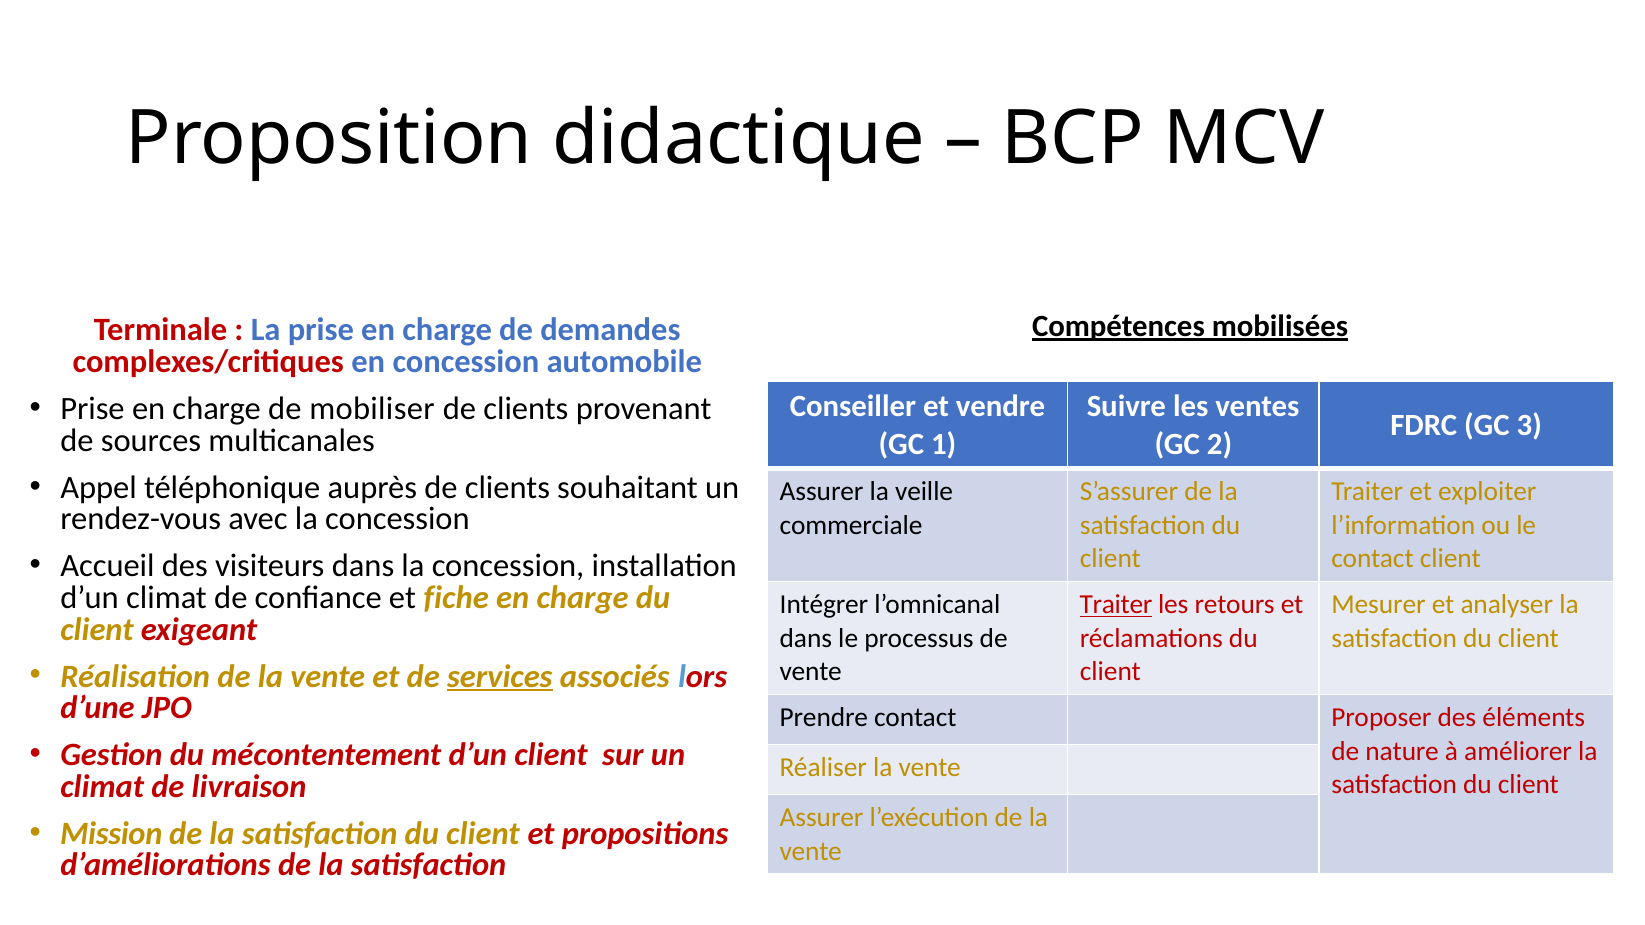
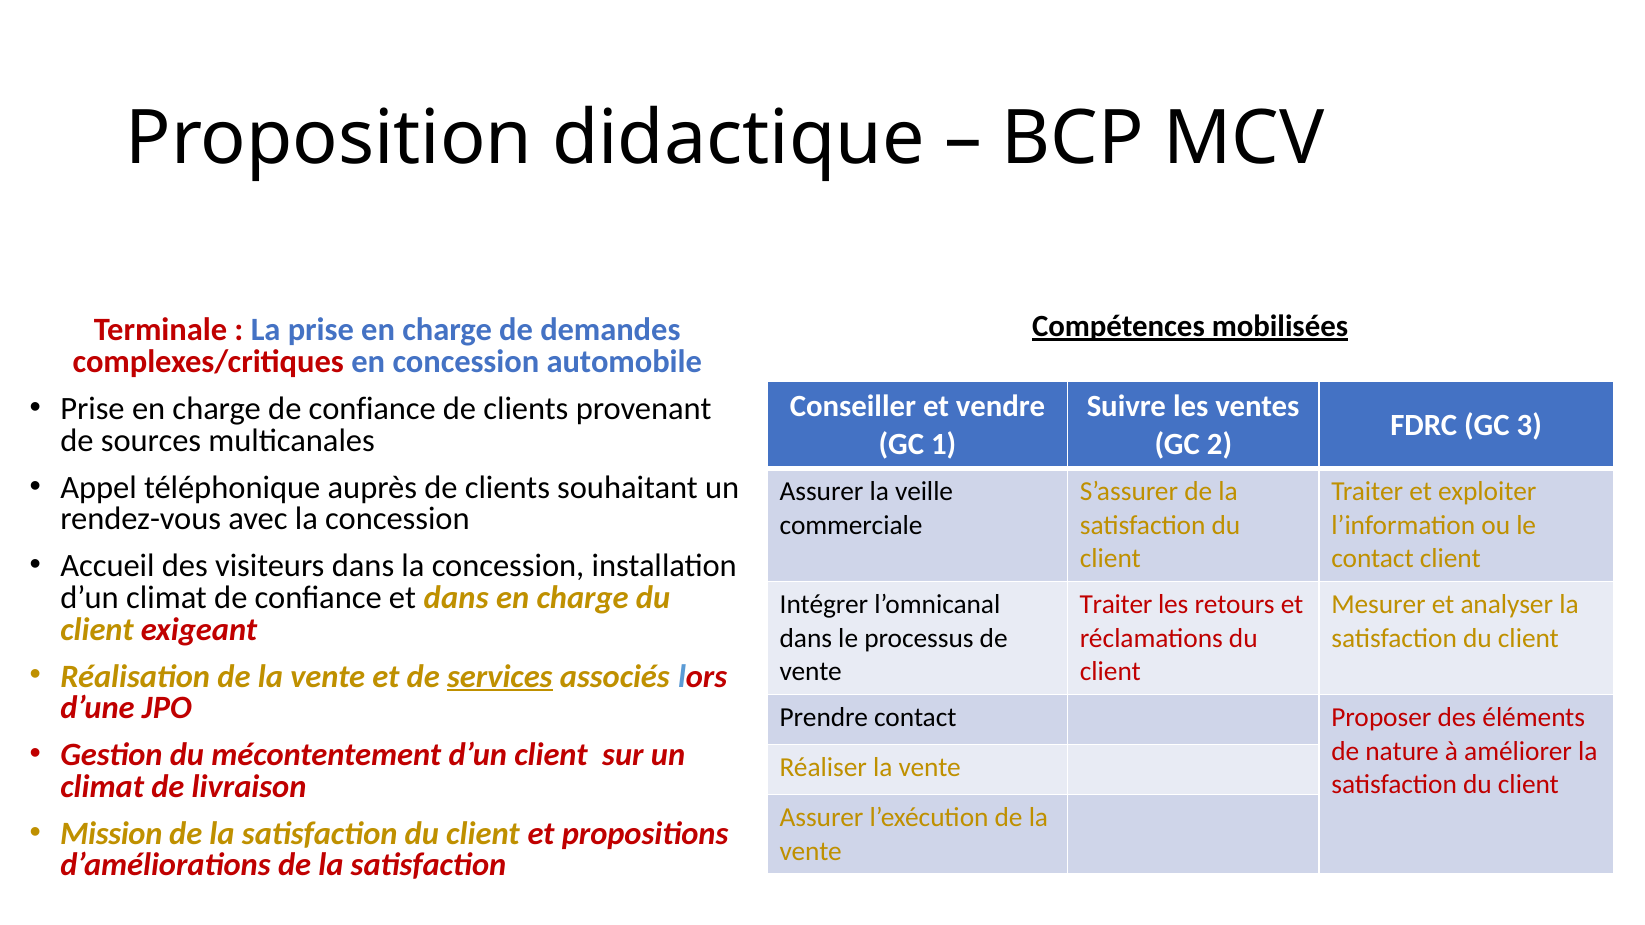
charge de mobiliser: mobiliser -> confiance
et fiche: fiche -> dans
Traiter at (1116, 605) underline: present -> none
